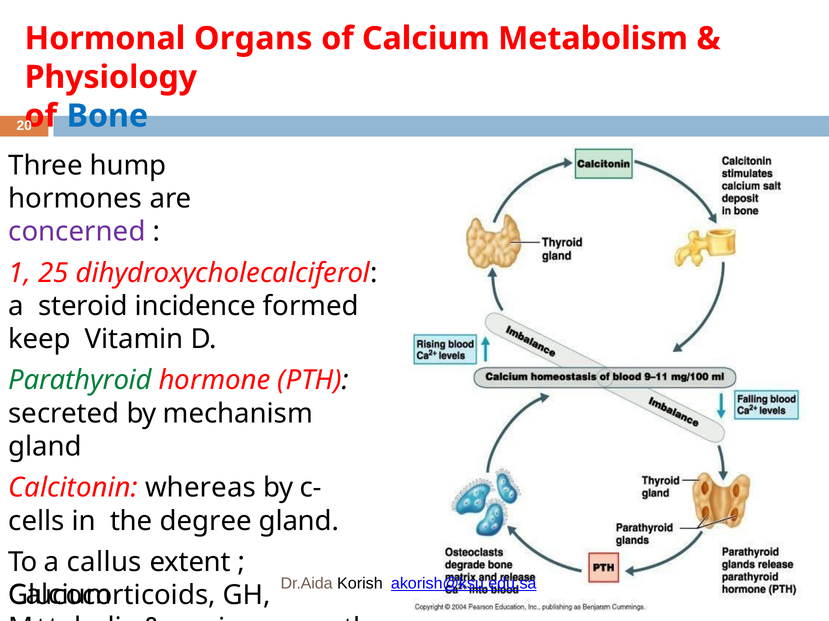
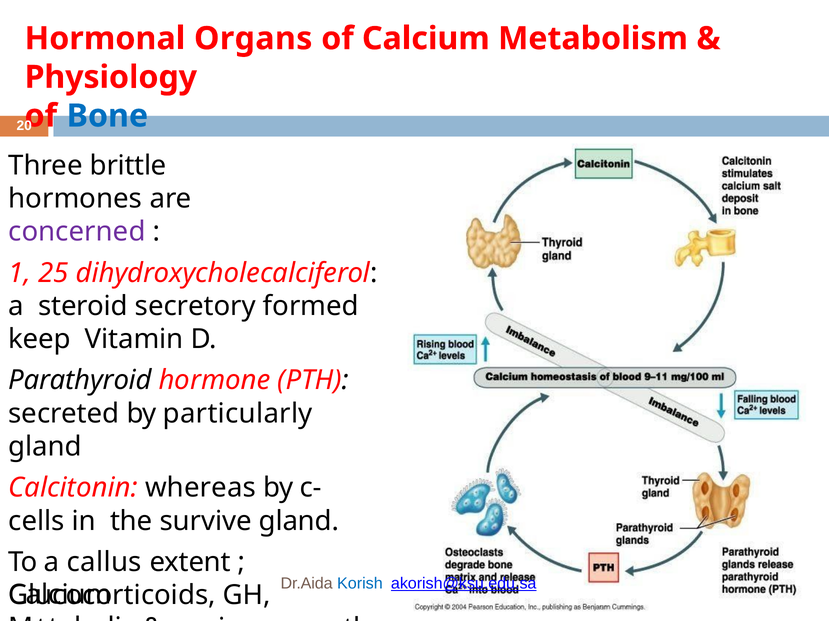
hump: hump -> brittle
incidence: incidence -> secretory
Parathyroid colour: green -> black
mechanism: mechanism -> particularly
degree: degree -> survive
Korish colour: black -> blue
